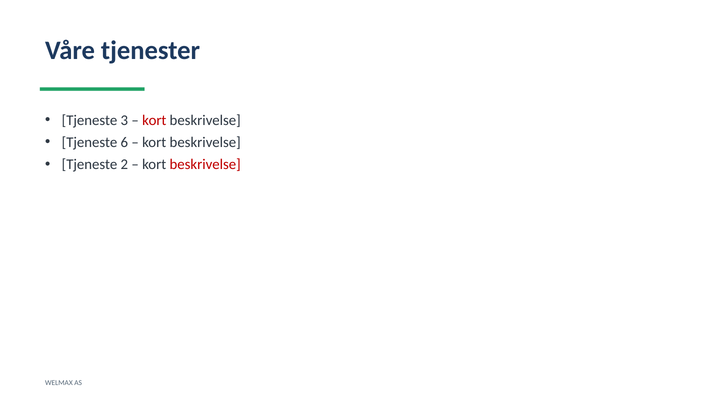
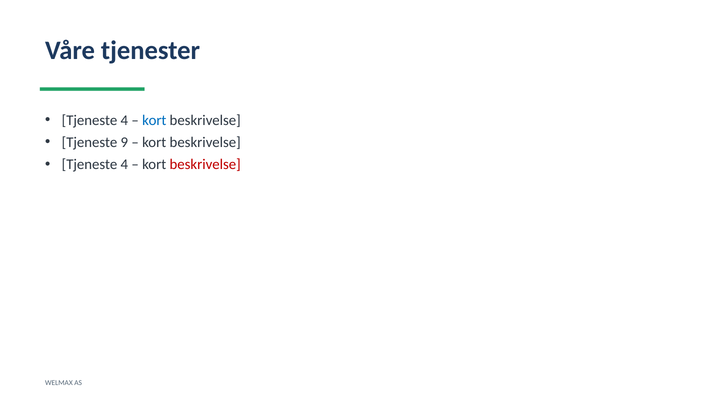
3 at (124, 120): 3 -> 4
kort at (154, 120) colour: red -> blue
6: 6 -> 9
2 at (124, 164): 2 -> 4
